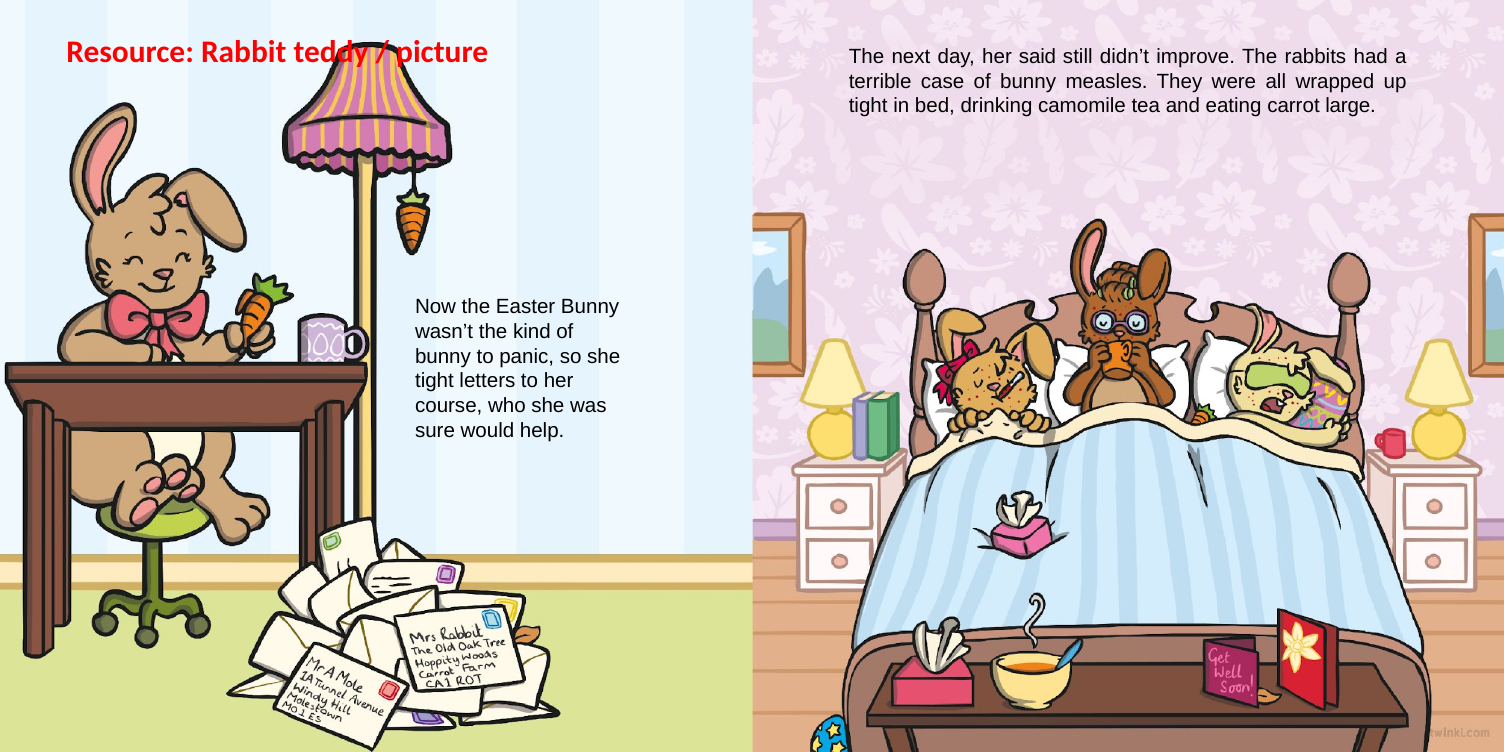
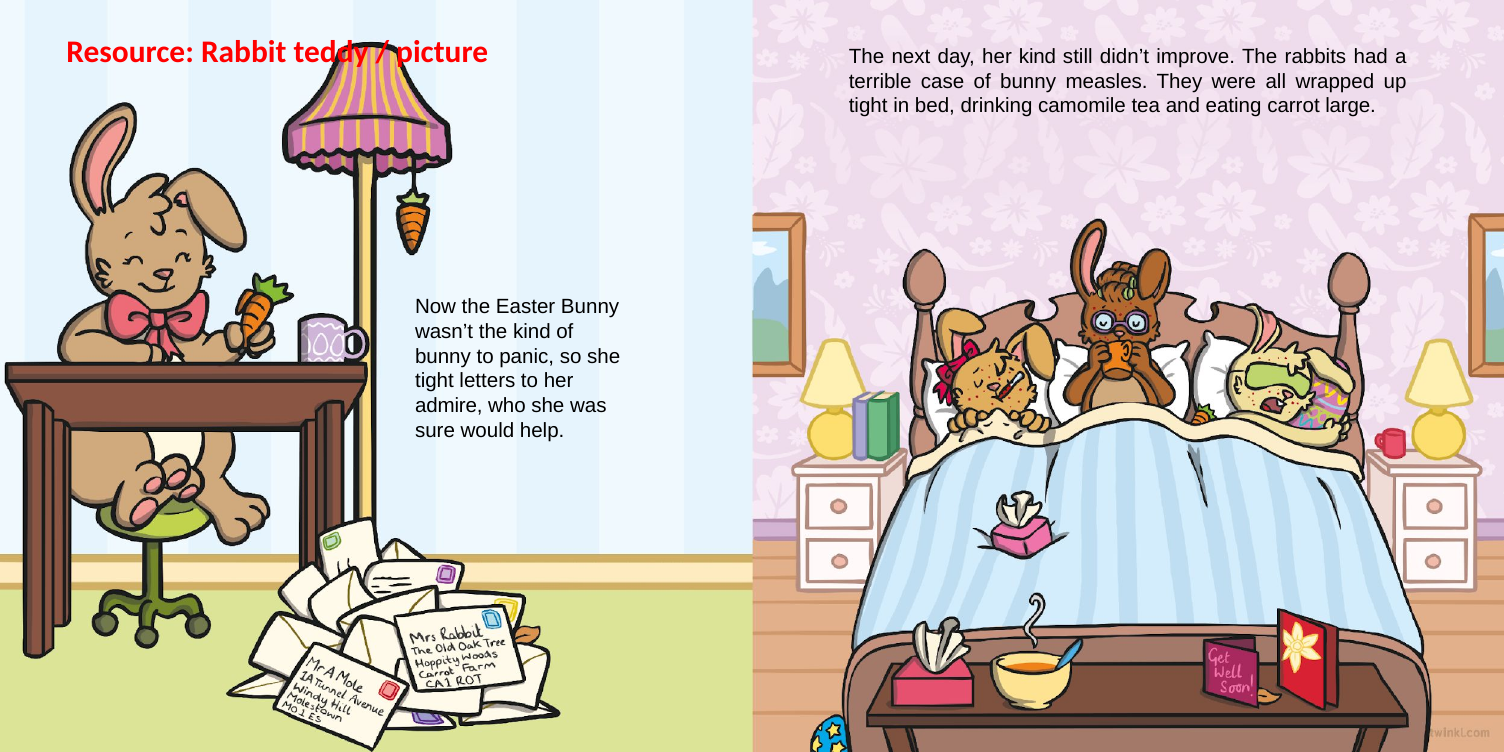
her said: said -> kind
course: course -> admire
